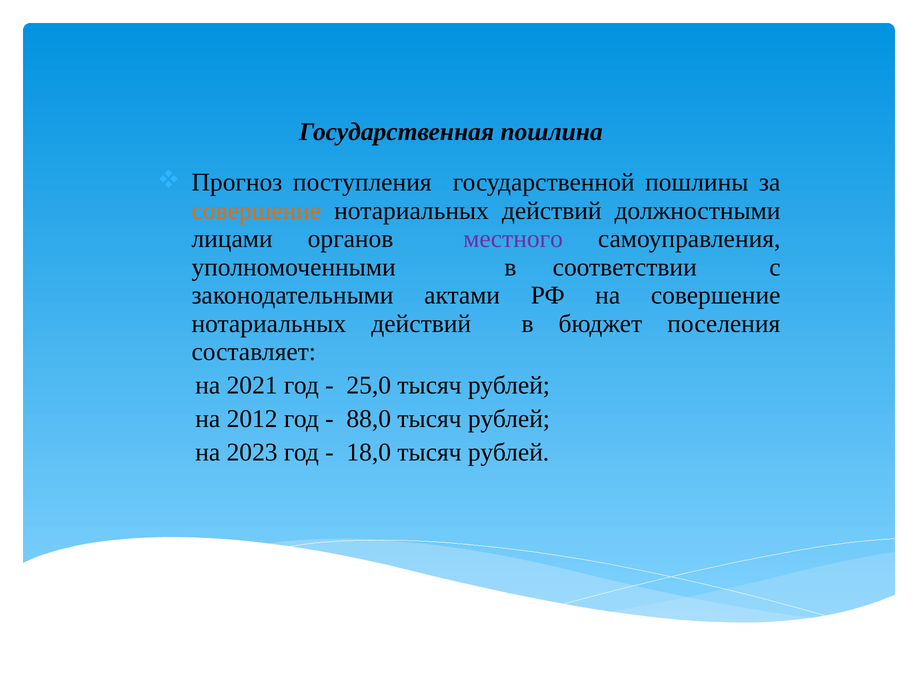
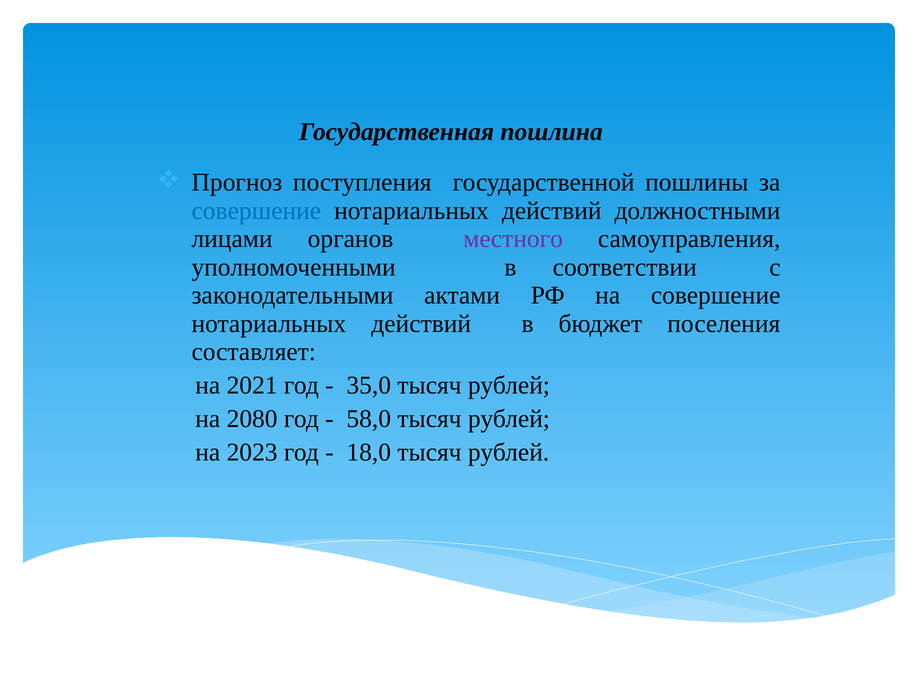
совершение at (256, 211) colour: orange -> blue
25,0: 25,0 -> 35,0
2012: 2012 -> 2080
88,0: 88,0 -> 58,0
